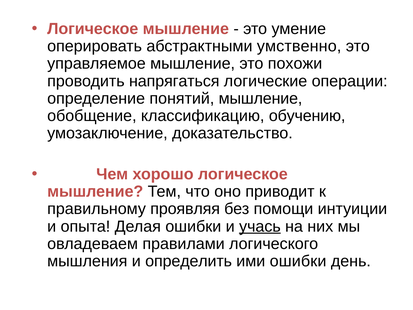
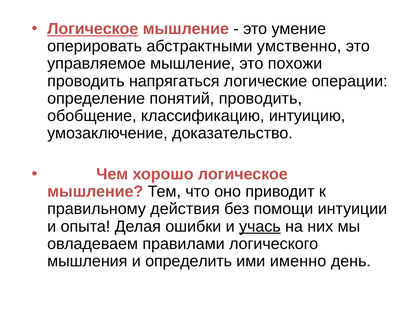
Логическое at (93, 29) underline: none -> present
понятий мышление: мышление -> проводить
обучению: обучению -> интуицию
проявляя: проявляя -> действия
ими ошибки: ошибки -> именно
